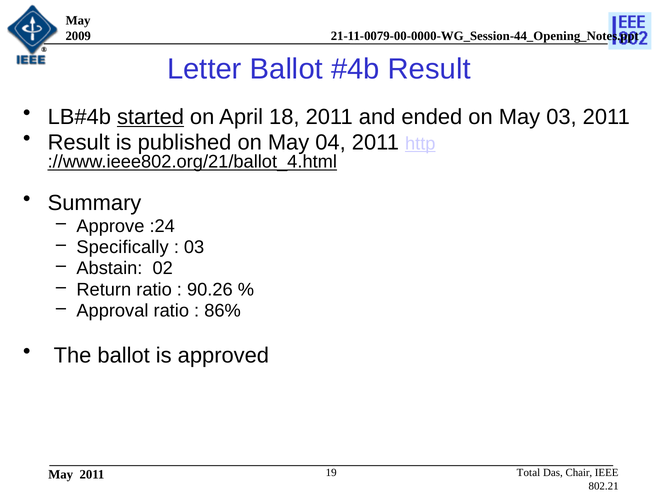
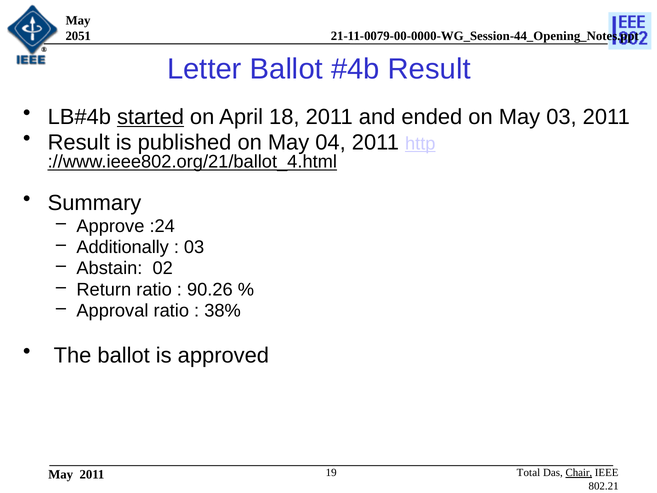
2009: 2009 -> 2051
Specifically: Specifically -> Additionally
86%: 86% -> 38%
Chair underline: none -> present
